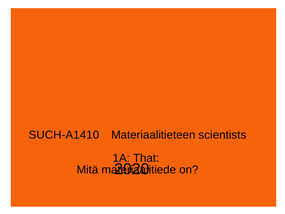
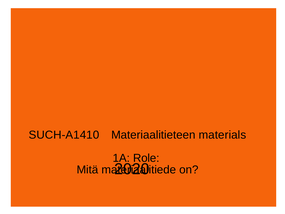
scientists: scientists -> materials
That: That -> Role
